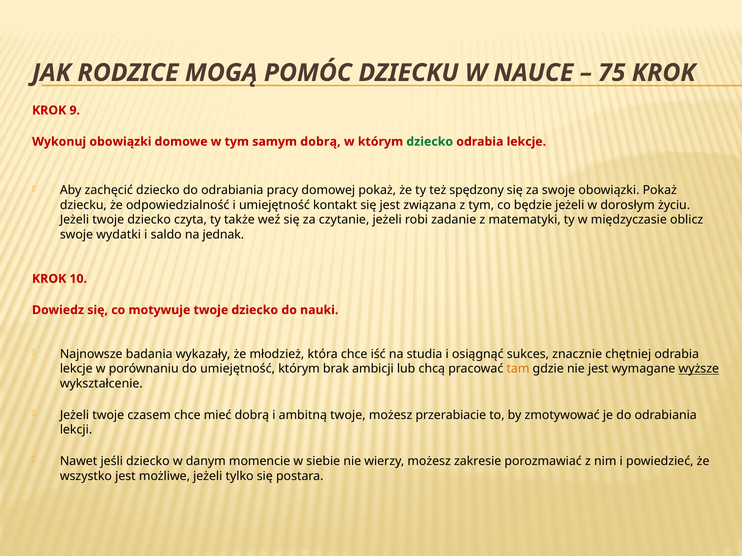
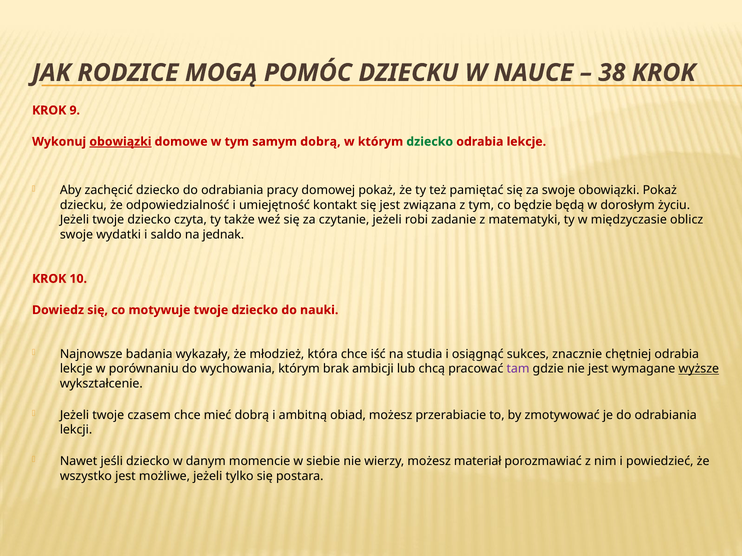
75: 75 -> 38
obowiązki at (120, 142) underline: none -> present
spędzony: spędzony -> pamiętać
będzie jeżeli: jeżeli -> będą
do umiejętność: umiejętność -> wychowania
tam colour: orange -> purple
ambitną twoje: twoje -> obiad
zakresie: zakresie -> materiał
